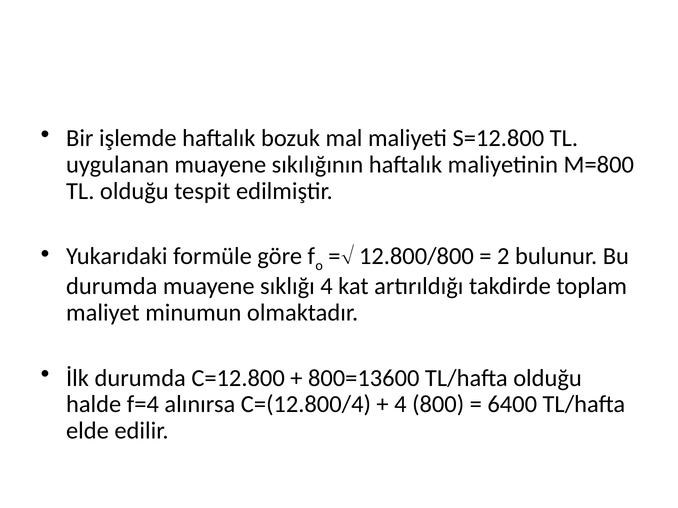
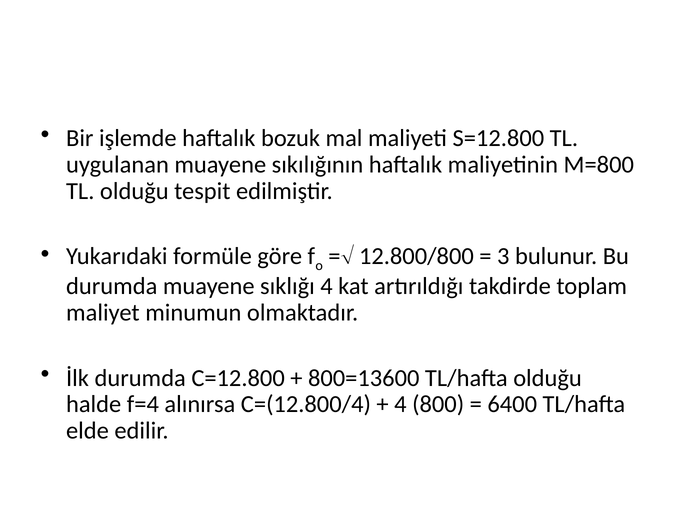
2: 2 -> 3
